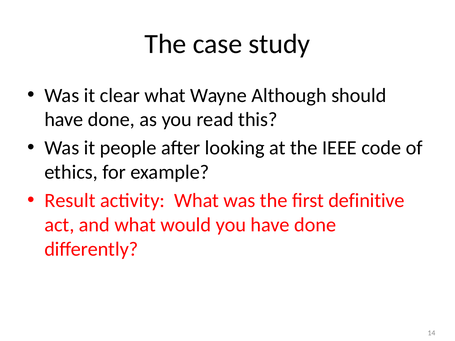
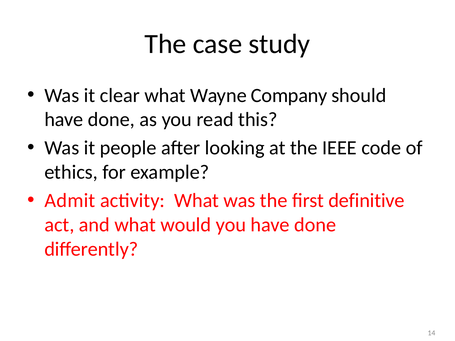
Although: Although -> Company
Result: Result -> Admit
